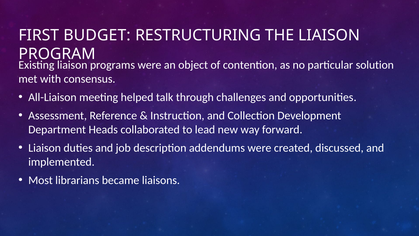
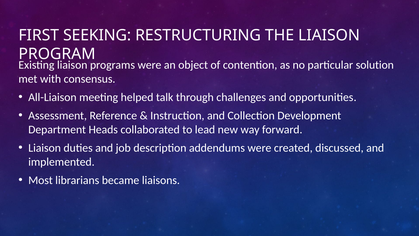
BUDGET: BUDGET -> SEEKING
